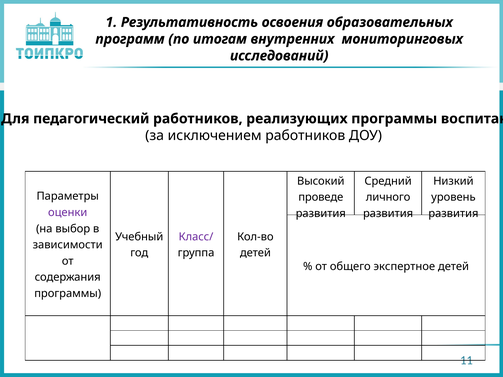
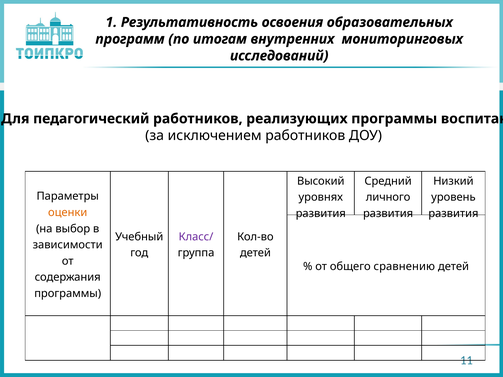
проведе: проведе -> уровнях
оценки colour: purple -> orange
экспертное: экспертное -> сравнению
